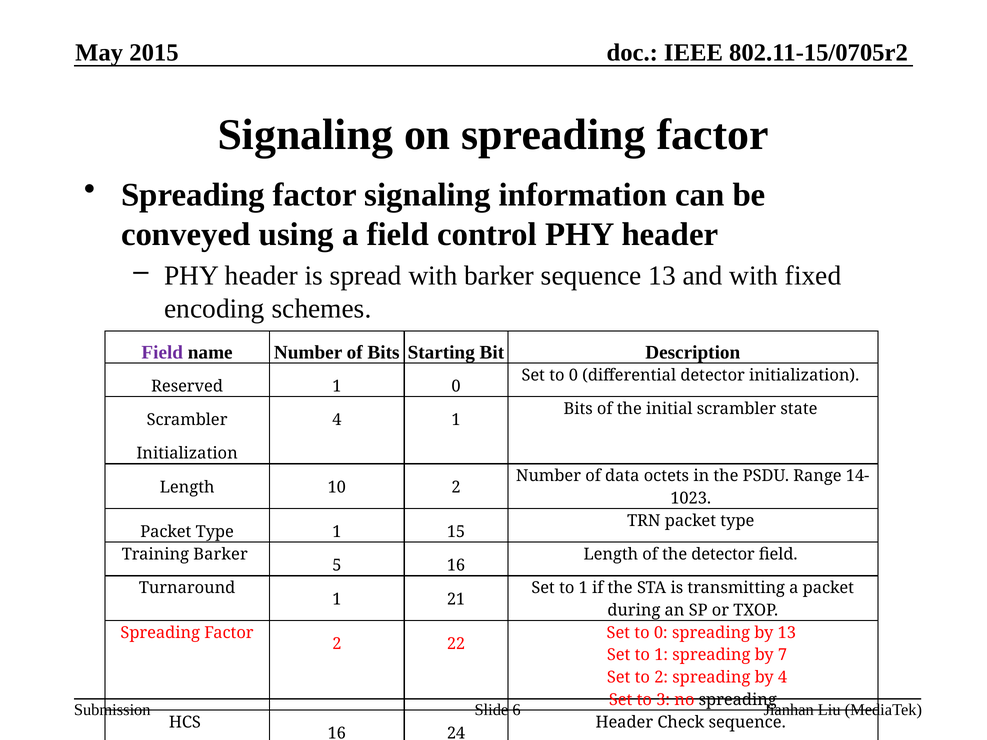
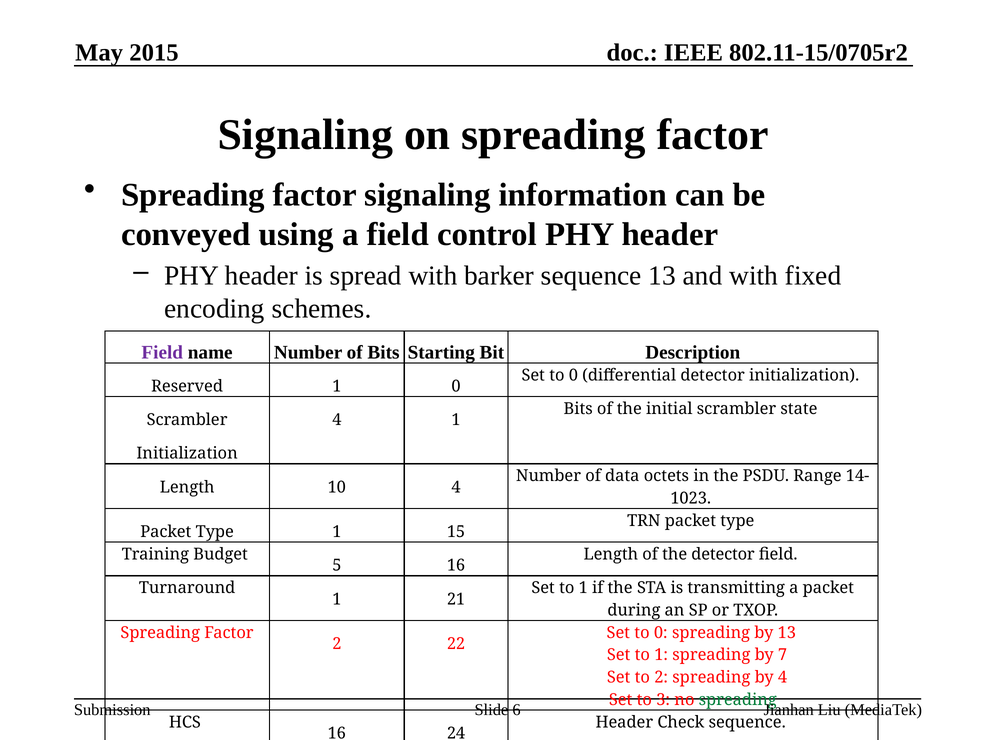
10 2: 2 -> 4
Training Barker: Barker -> Budget
spreading at (738, 700) colour: black -> green
